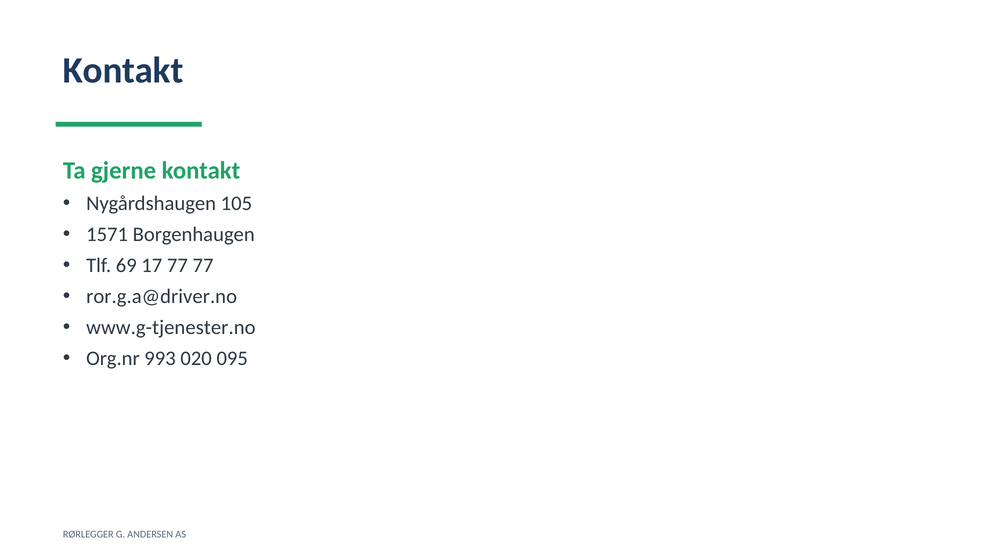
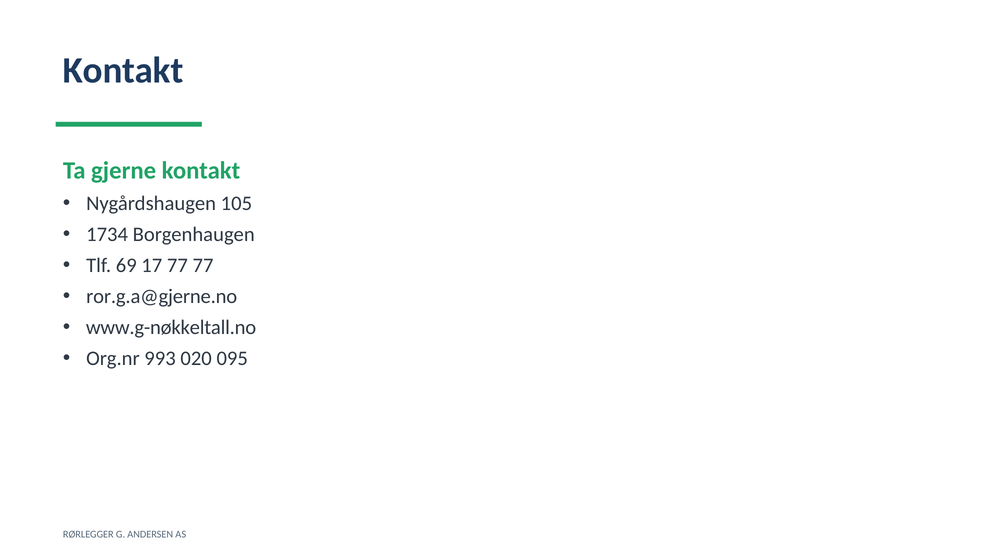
1571: 1571 -> 1734
ror.g.a@driver.no: ror.g.a@driver.no -> ror.g.a@gjerne.no
www.g-tjenester.no: www.g-tjenester.no -> www.g-nøkkeltall.no
